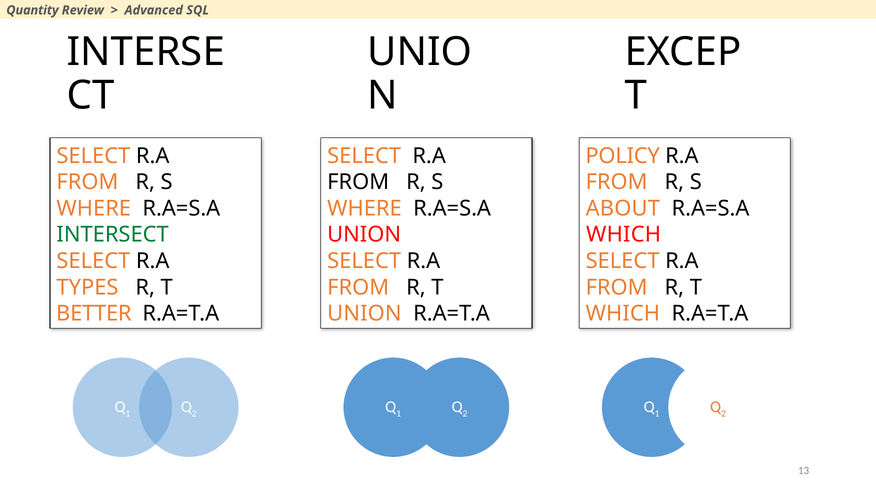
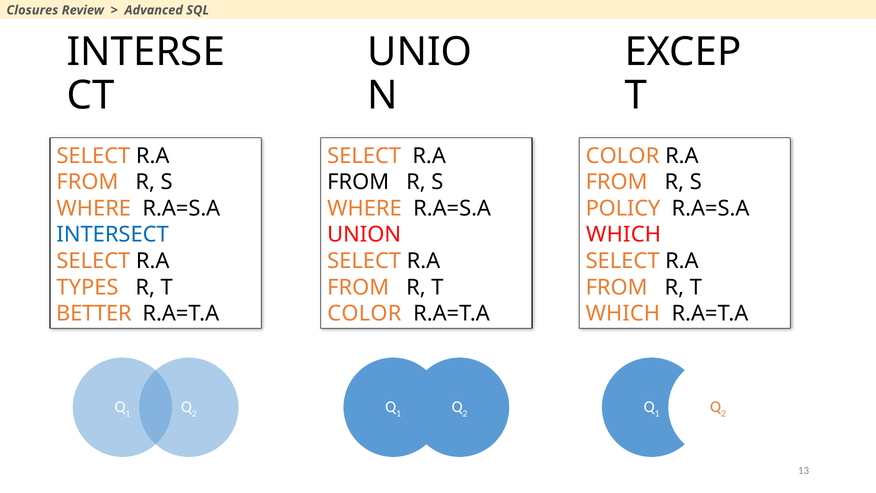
Quantity: Quantity -> Closures
POLICY at (623, 156): POLICY -> COLOR
ABOUT: ABOUT -> POLICY
INTERSECT colour: green -> blue
UNION at (364, 313): UNION -> COLOR
